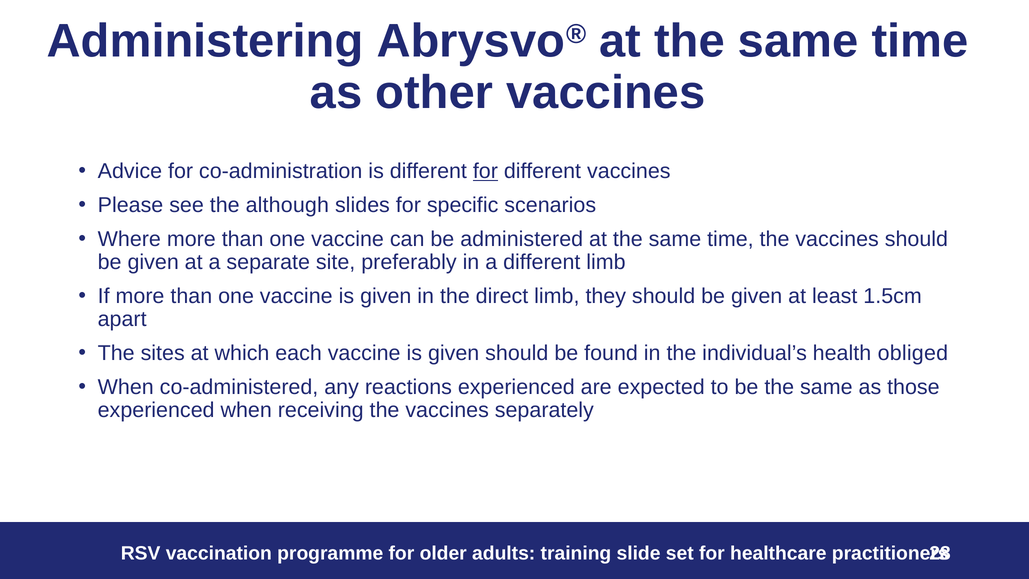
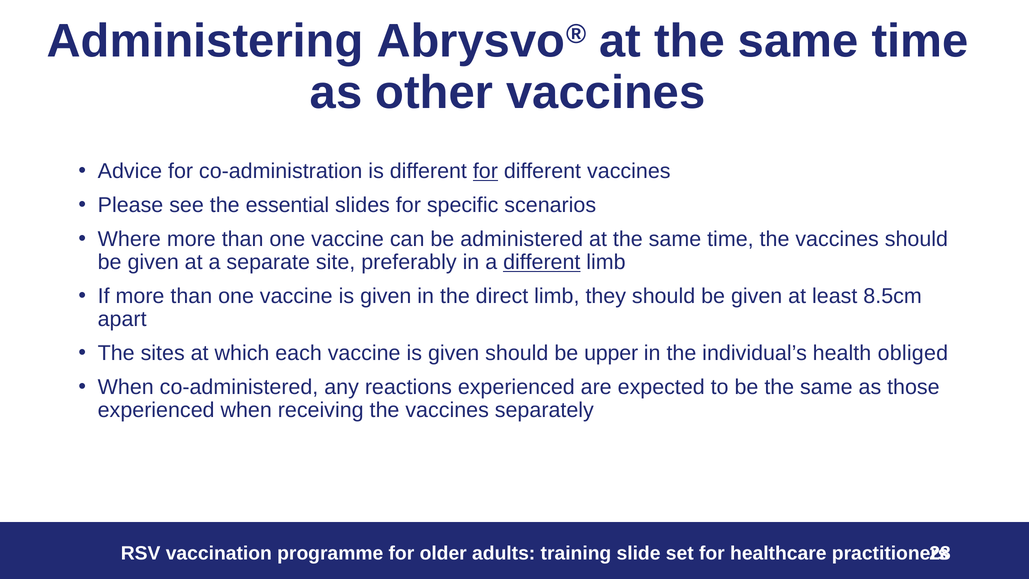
although: although -> essential
different at (542, 262) underline: none -> present
1.5cm: 1.5cm -> 8.5cm
found: found -> upper
